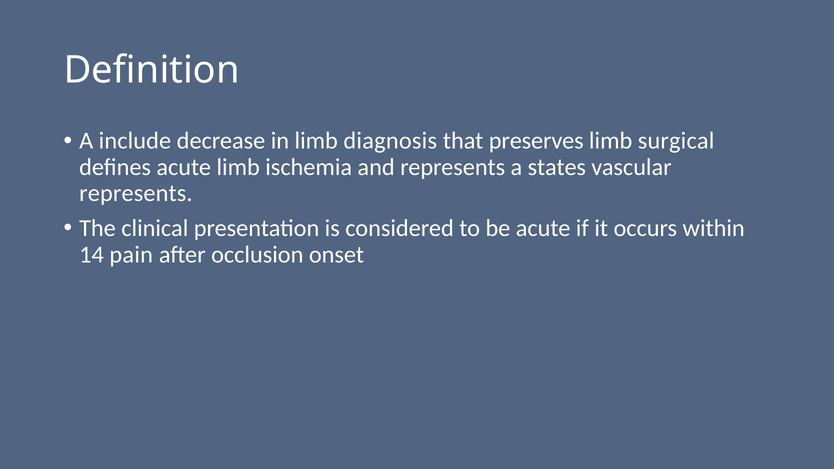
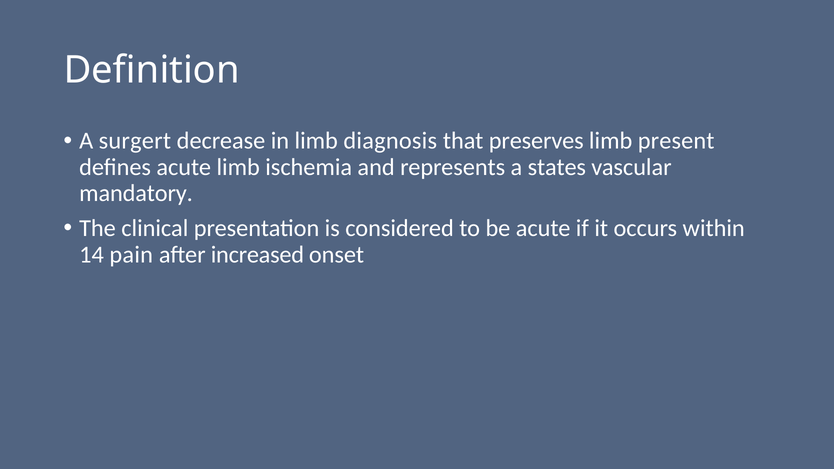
include: include -> surgert
surgical: surgical -> present
represents at (136, 193): represents -> mandatory
occlusion: occlusion -> increased
